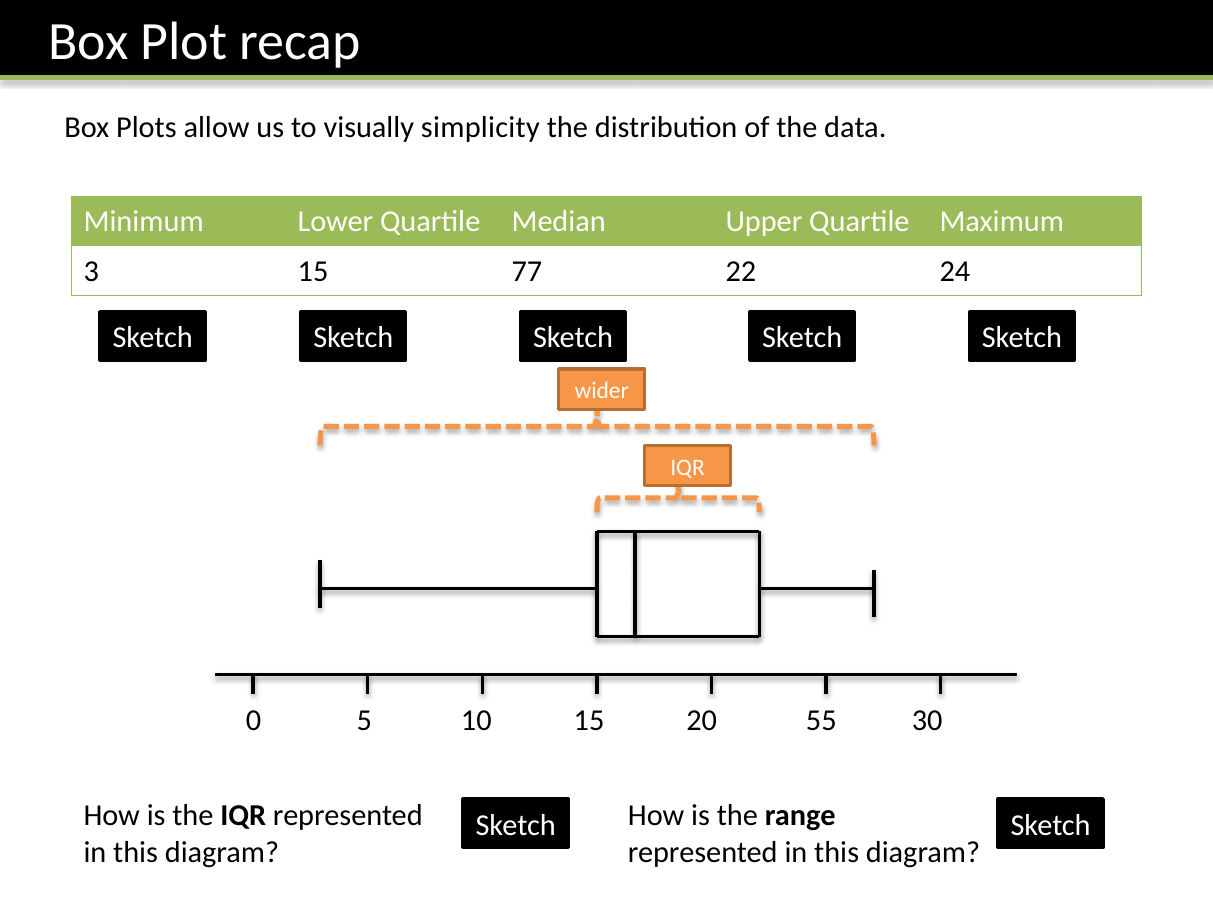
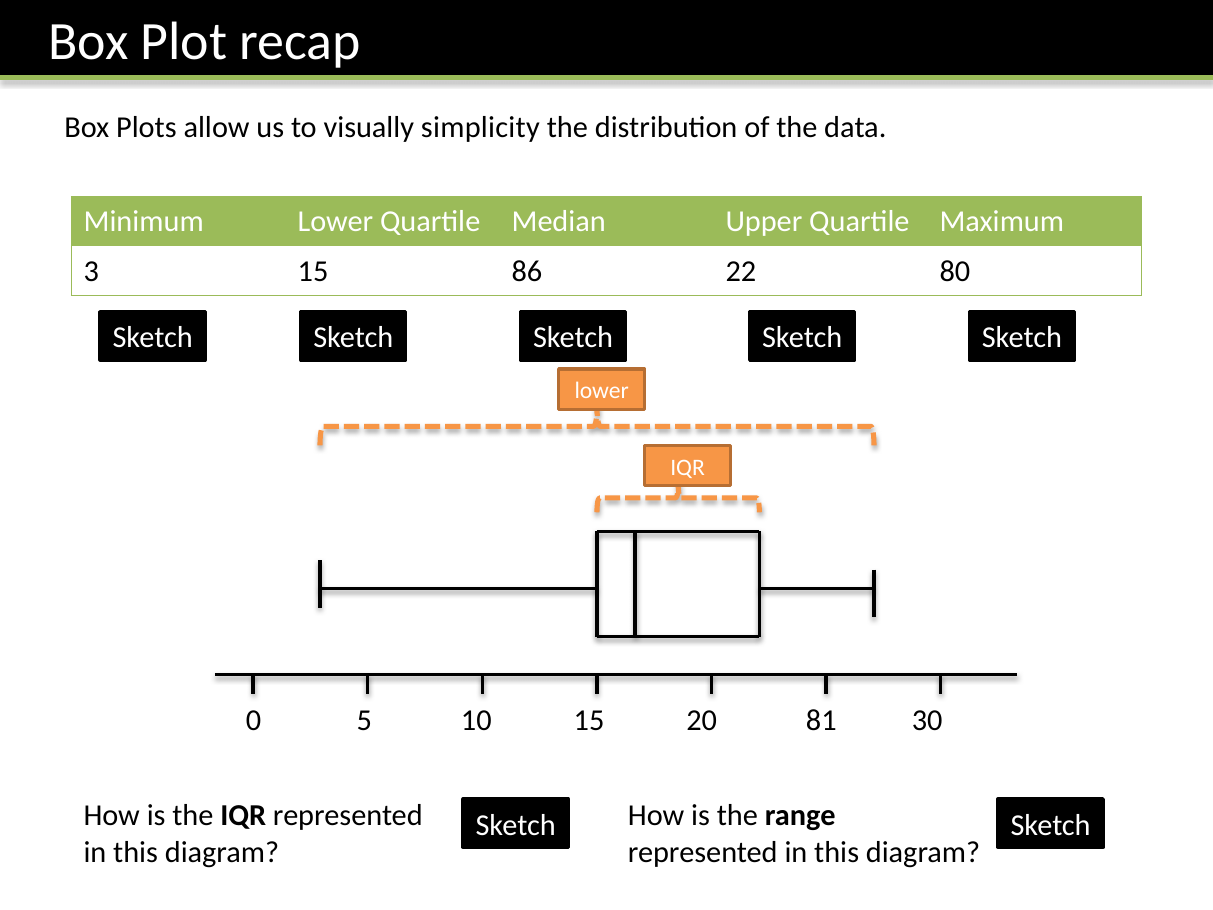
77: 77 -> 86
24: 24 -> 80
wider at (602, 391): wider -> lower
55: 55 -> 81
